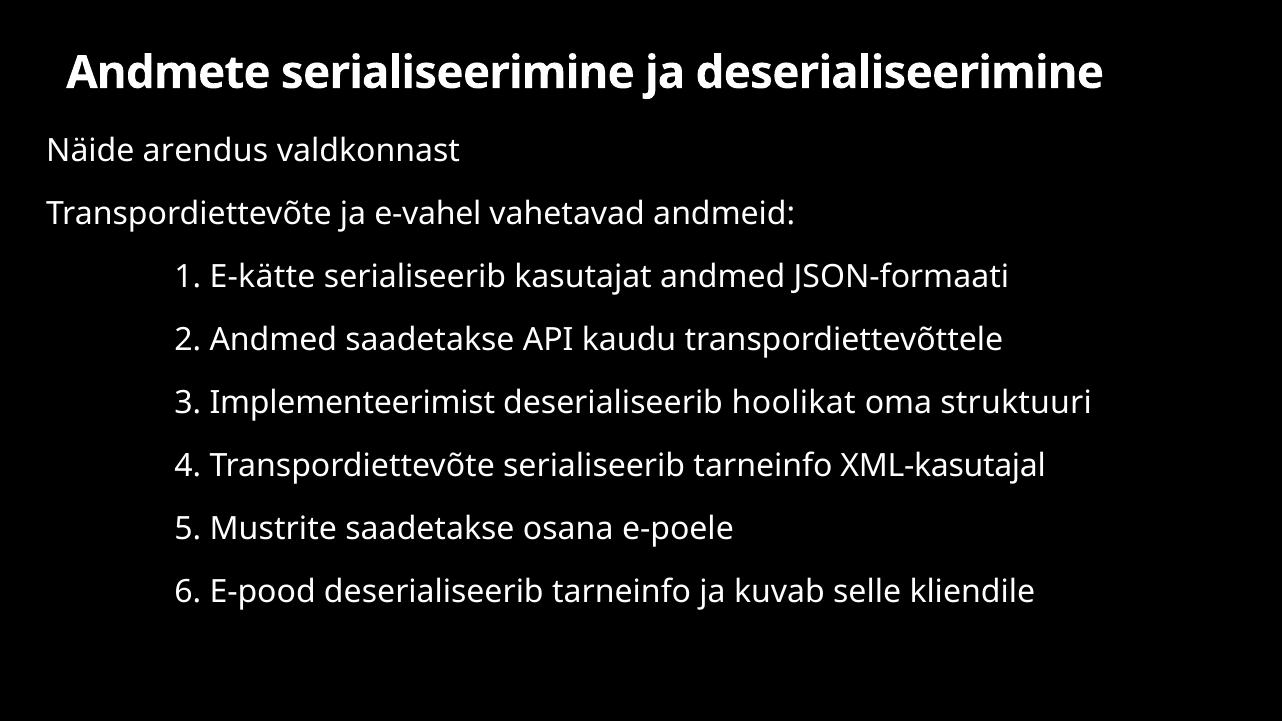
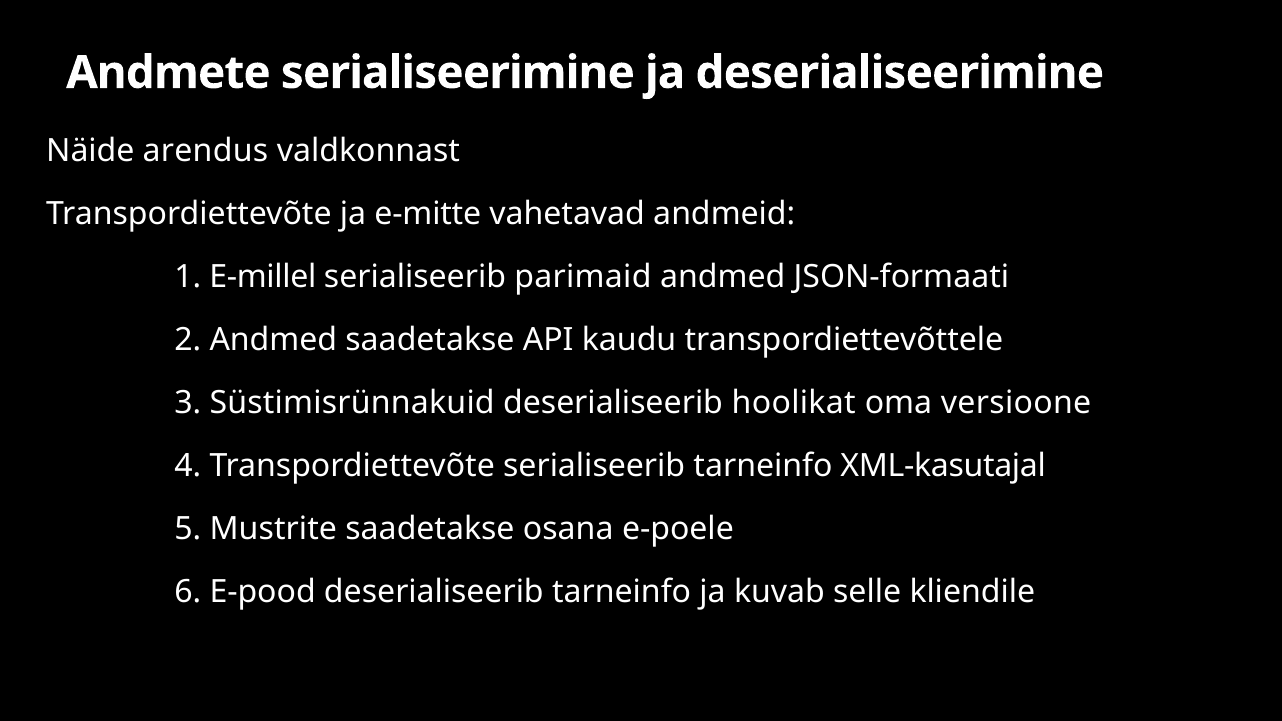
e-vahel: e-vahel -> e-mitte
E-kätte: E-kätte -> E-millel
kasutajat: kasutajat -> parimaid
Implementeerimist: Implementeerimist -> Süstimisrünnakuid
struktuuri: struktuuri -> versioone
